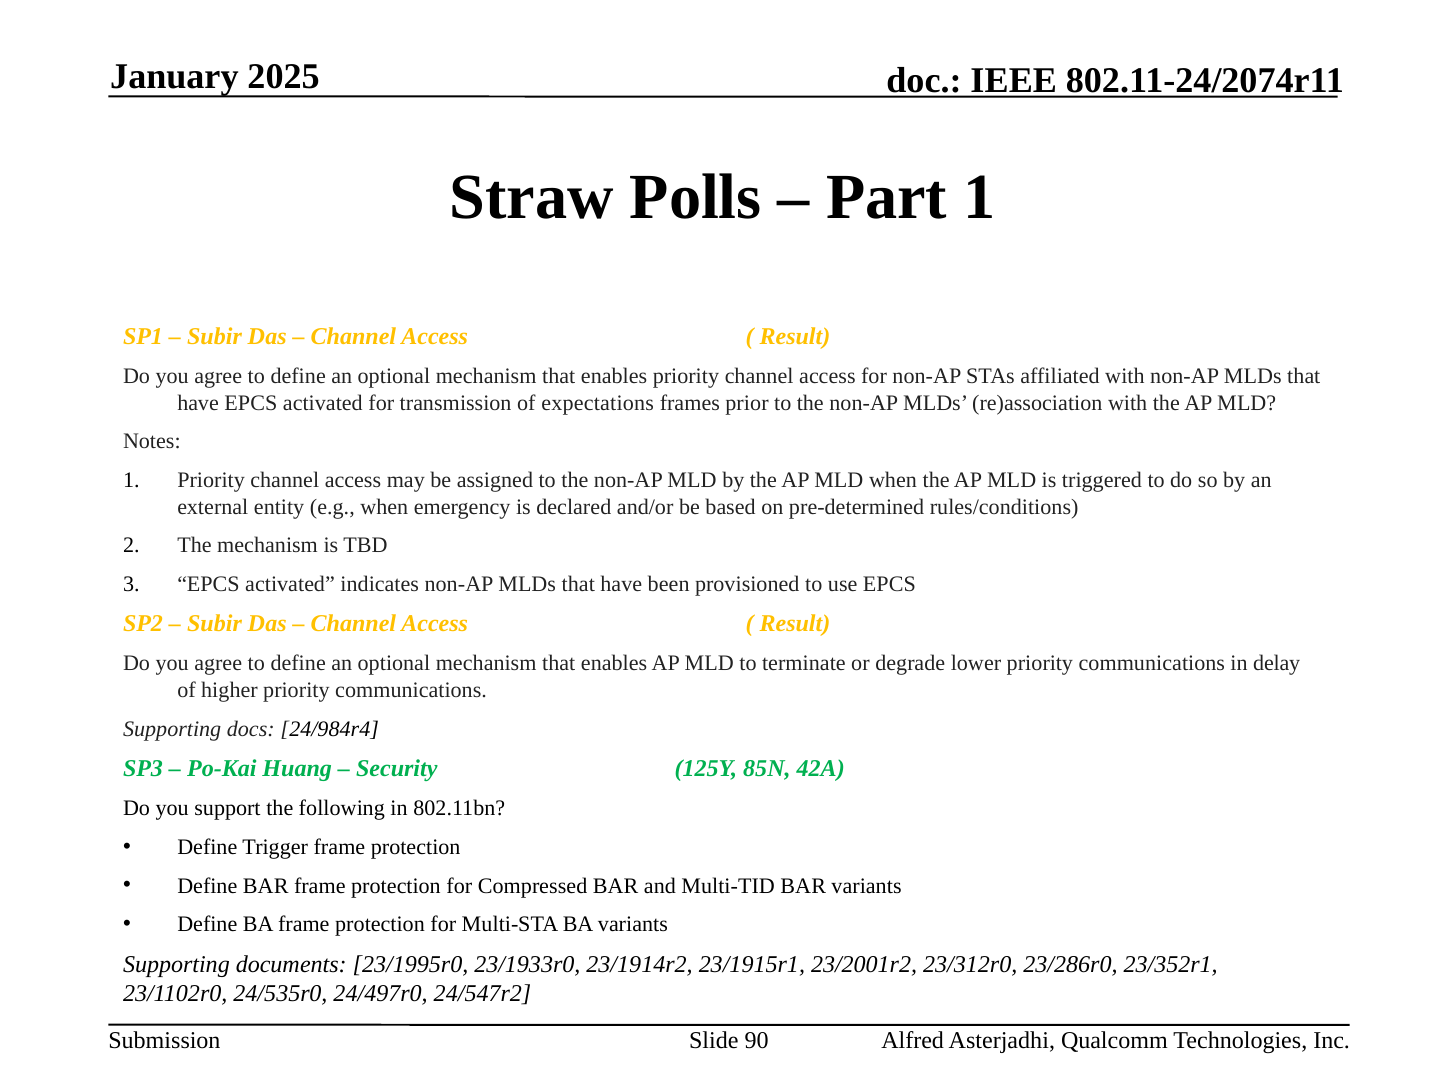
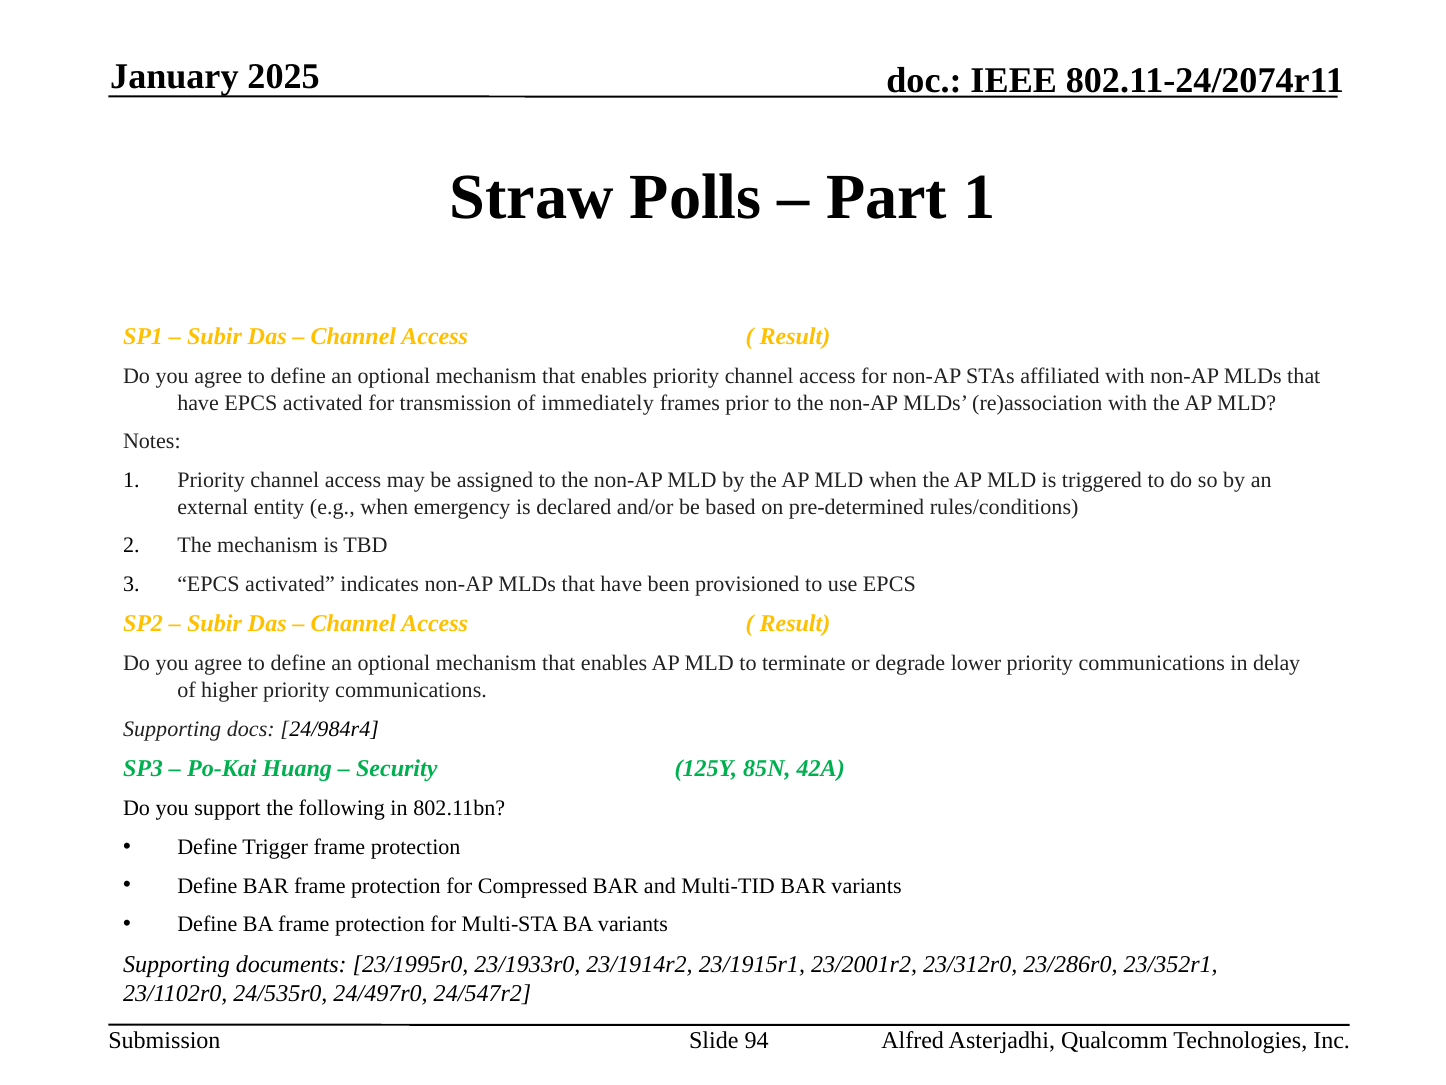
expectations: expectations -> immediately
90: 90 -> 94
